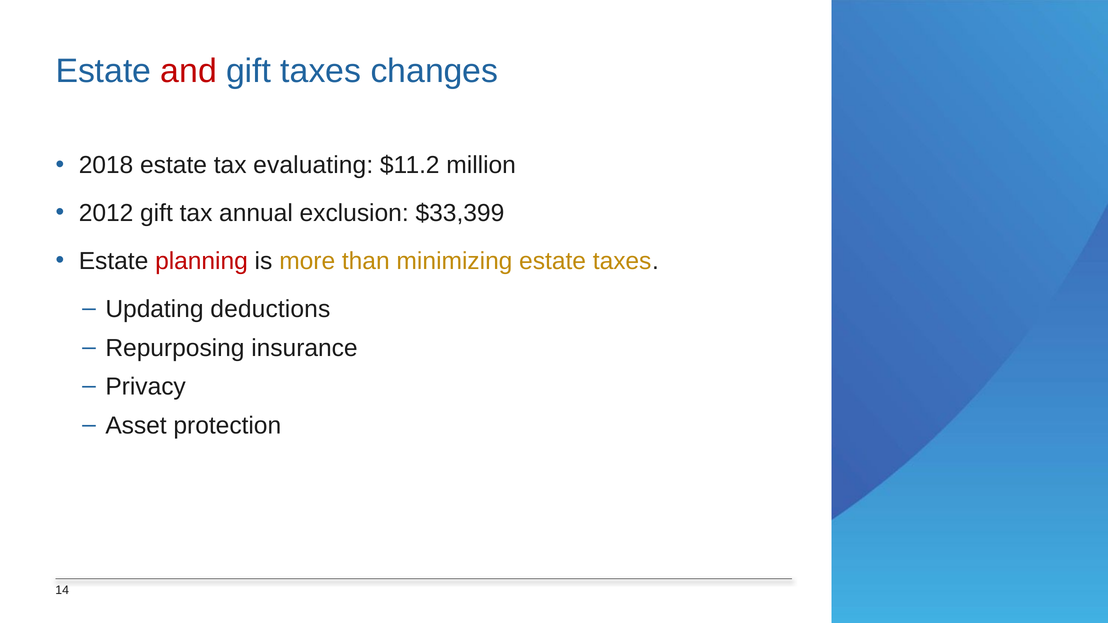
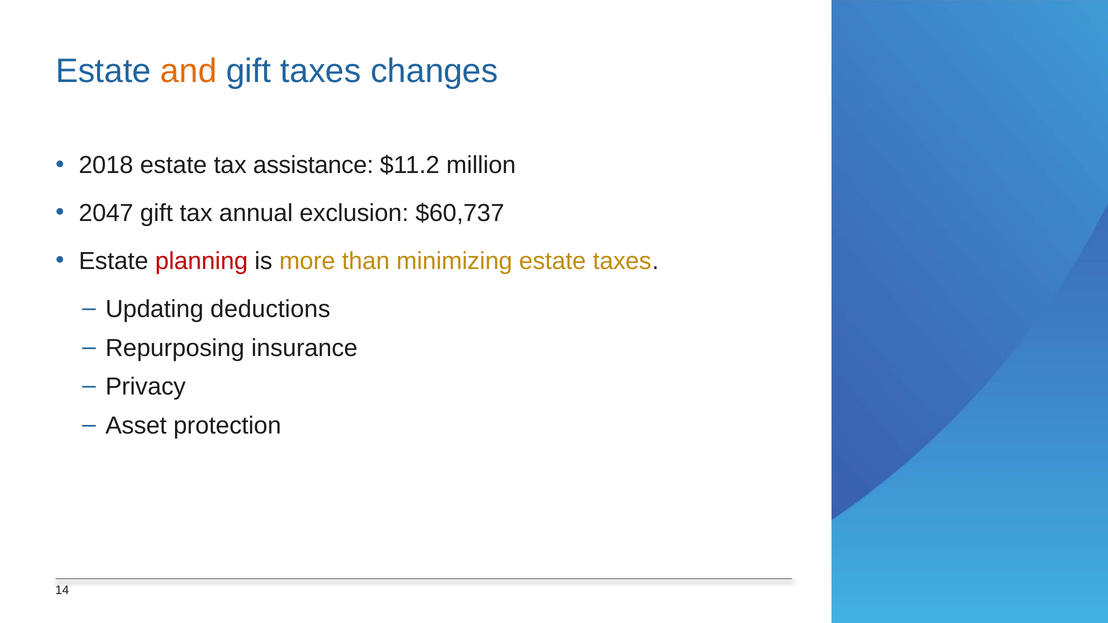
and colour: red -> orange
evaluating: evaluating -> assistance
2012: 2012 -> 2047
$33,399: $33,399 -> $60,737
